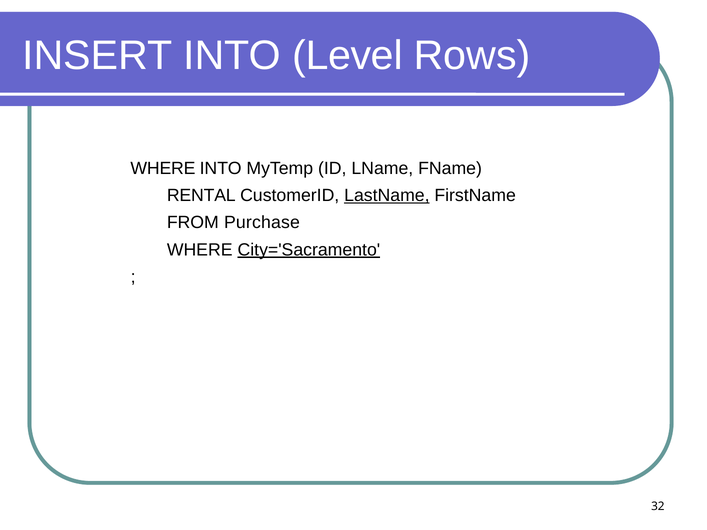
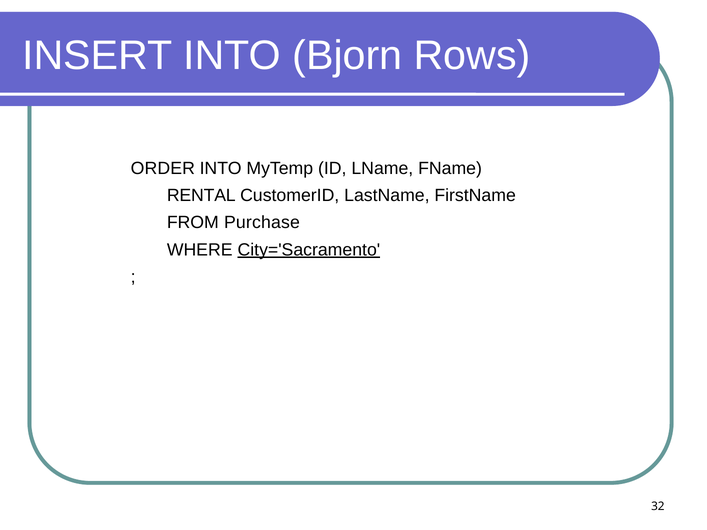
Level: Level -> Bjorn
WHERE at (163, 168): WHERE -> ORDER
LastName underline: present -> none
